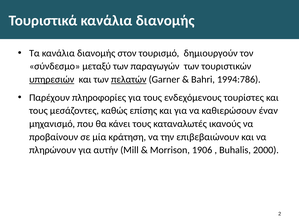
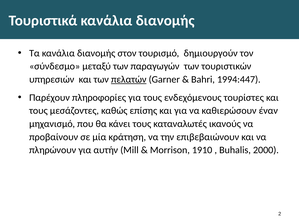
υπηρεσιών underline: present -> none
1994:786: 1994:786 -> 1994:447
1906: 1906 -> 1910
